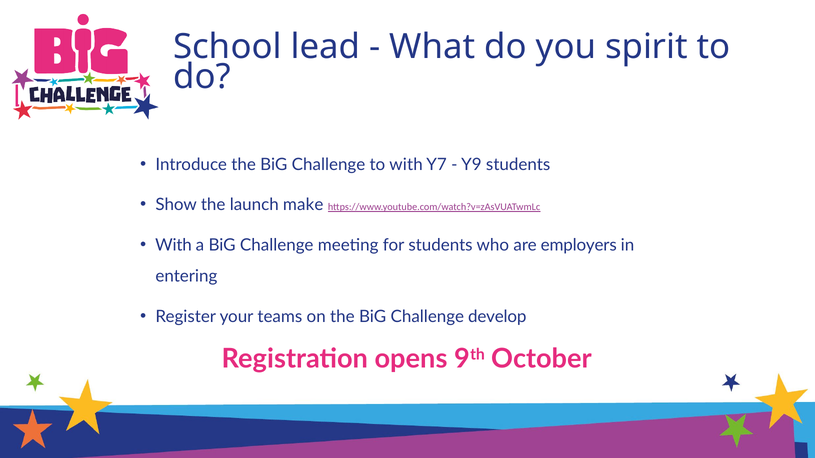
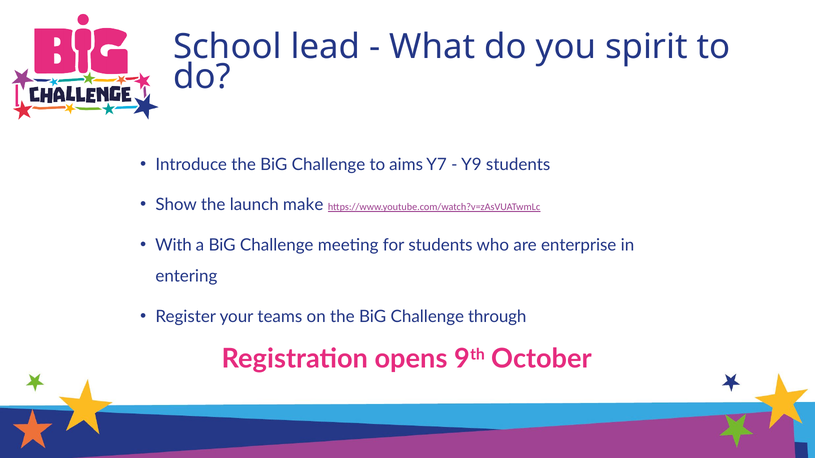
to with: with -> aims
employers: employers -> enterprise
develop: develop -> through
